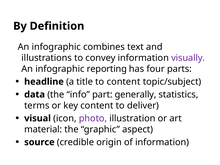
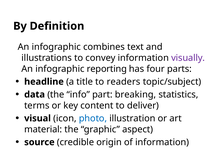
to content: content -> readers
generally: generally -> breaking
photo colour: purple -> blue
